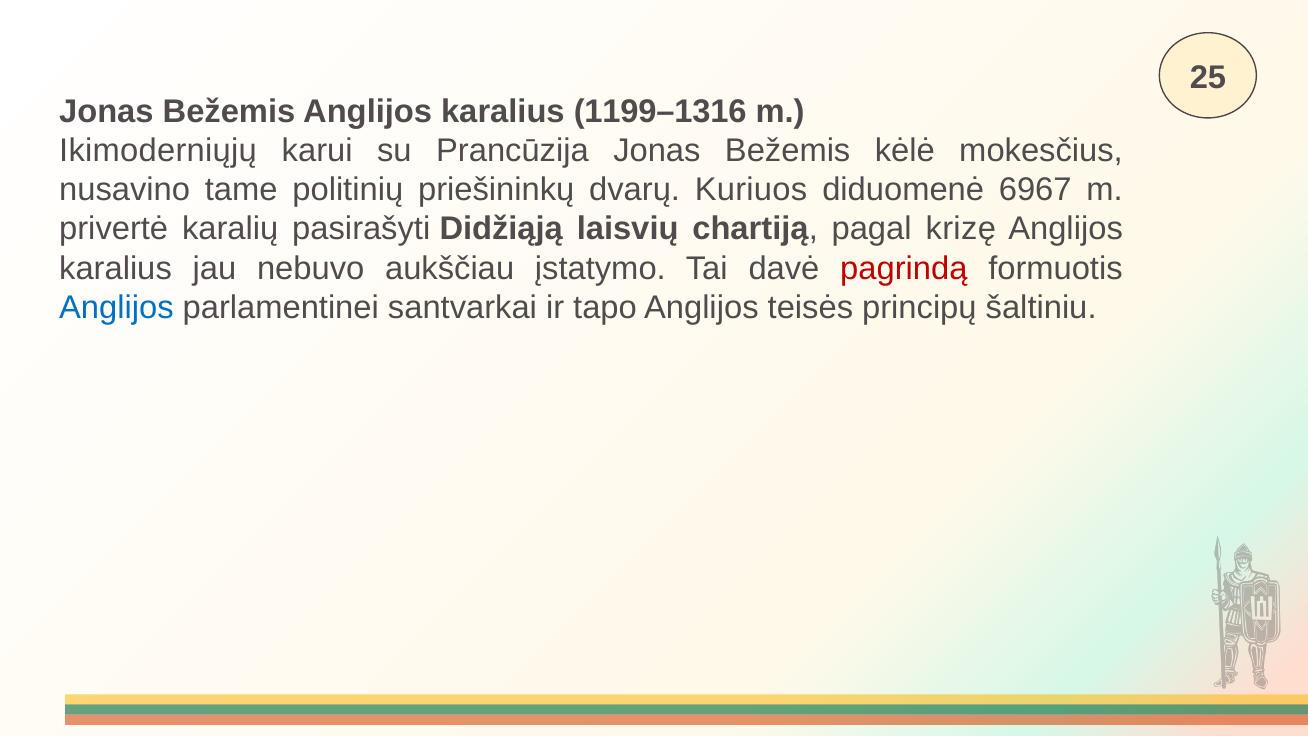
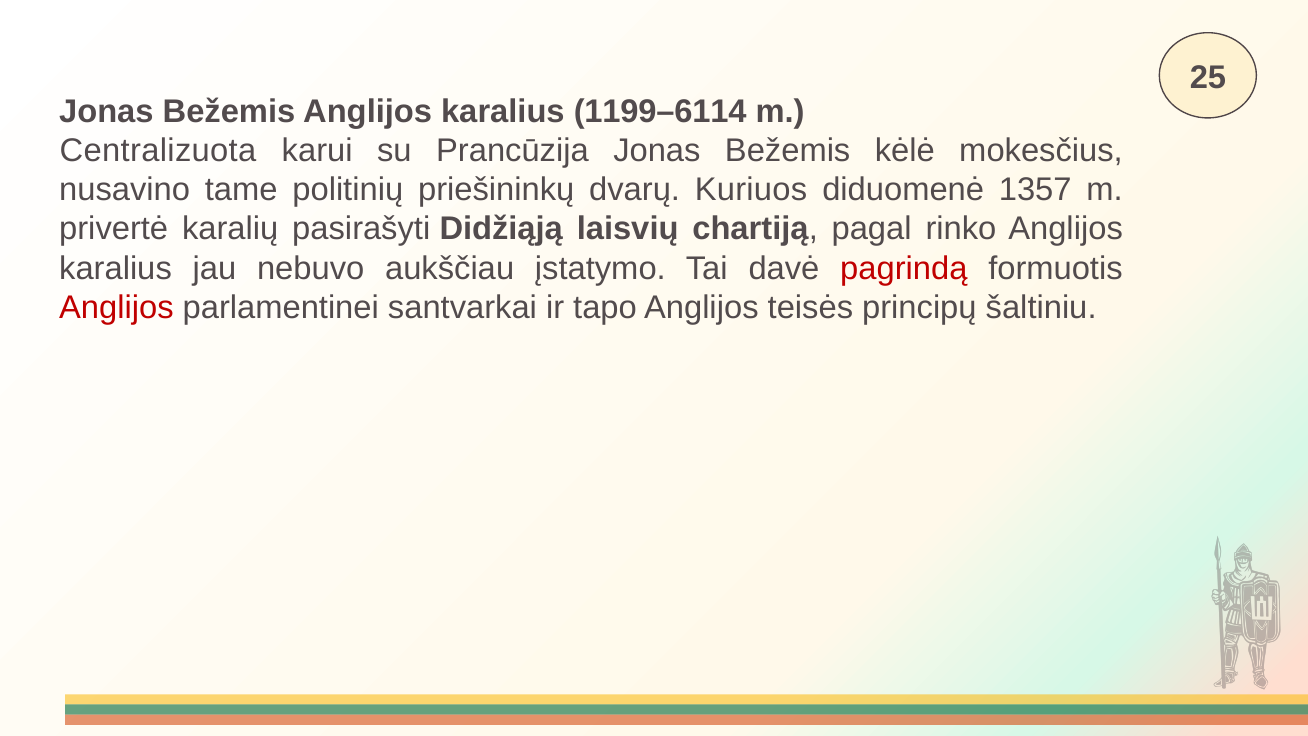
1199–1316: 1199–1316 -> 1199–6114
Ikimoderniųjų: Ikimoderniųjų -> Centralizuota
6967: 6967 -> 1357
krizę: krizę -> rinko
Anglijos at (116, 307) colour: blue -> red
